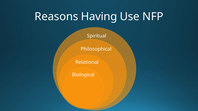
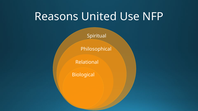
Having: Having -> United
